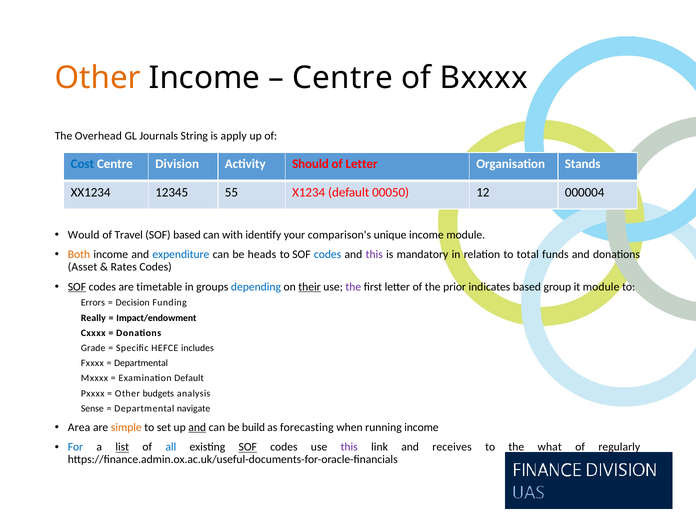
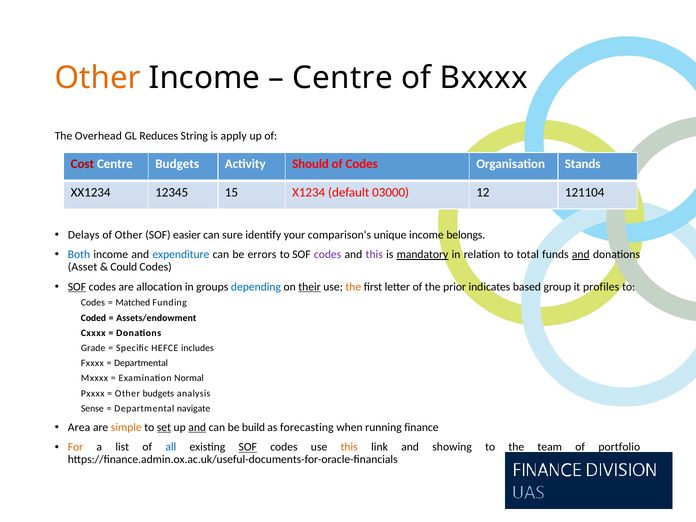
Journals: Journals -> Reduces
Cost colour: blue -> red
Centre Division: Division -> Budgets
of Letter: Letter -> Codes
55: 55 -> 15
00050: 00050 -> 03000
000004: 000004 -> 121104
Would: Would -> Delays
of Travel: Travel -> Other
SOF based: based -> easier
with: with -> sure
income module: module -> belongs
Both colour: orange -> blue
heads: heads -> errors
codes at (328, 254) colour: blue -> purple
mandatory underline: none -> present
and at (581, 254) underline: none -> present
Rates: Rates -> Could
timetable: timetable -> allocation
the at (353, 287) colour: purple -> orange
it module: module -> profiles
Errors at (93, 303): Errors -> Codes
Decision: Decision -> Matched
Really: Really -> Coded
Impact/endowment: Impact/endowment -> Assets/endowment
Examination Default: Default -> Normal
set underline: none -> present
running income: income -> finance
For colour: blue -> orange
list underline: present -> none
this at (349, 447) colour: purple -> orange
receives: receives -> showing
what: what -> team
regularly: regularly -> portfolio
